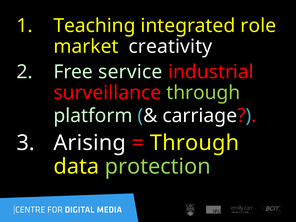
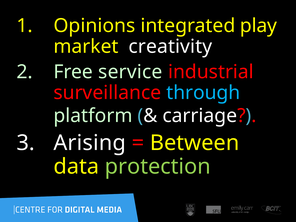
Teaching: Teaching -> Opinions
role: role -> play
through at (203, 93) colour: light green -> light blue
Through at (195, 143): Through -> Between
